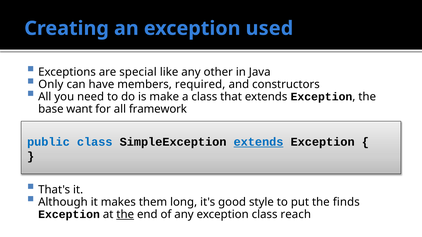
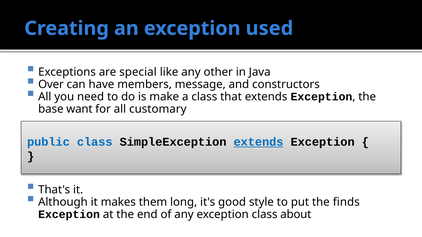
Only: Only -> Over
required: required -> message
framework: framework -> customary
the at (125, 215) underline: present -> none
reach: reach -> about
